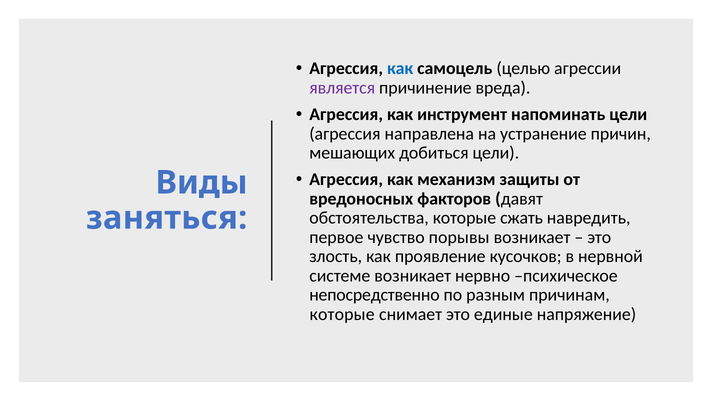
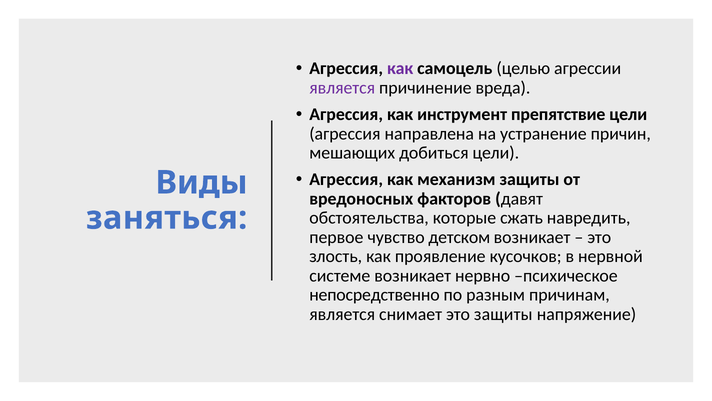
как at (400, 68) colour: blue -> purple
напоминать: напоминать -> препятствие
порывы: порывы -> детском
которые at (342, 314): которые -> является
это единые: единые -> защиты
